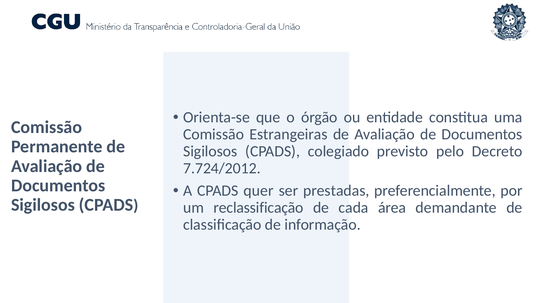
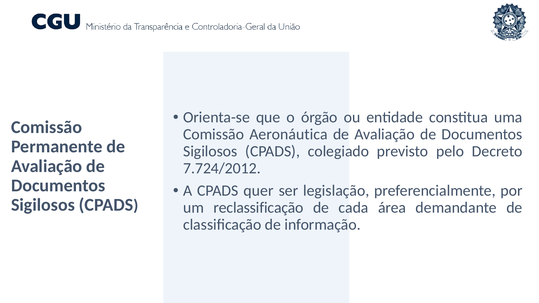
Estrangeiras: Estrangeiras -> Aeronáutica
prestadas: prestadas -> legislação
